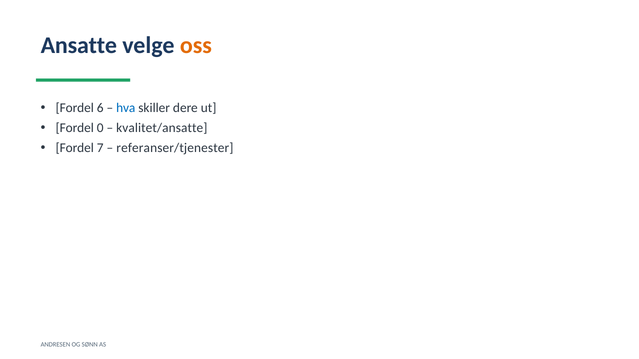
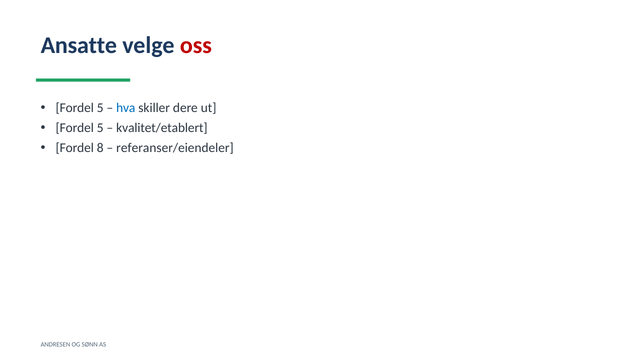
oss colour: orange -> red
6 at (100, 108): 6 -> 5
0 at (100, 128): 0 -> 5
kvalitet/ansatte: kvalitet/ansatte -> kvalitet/etablert
7: 7 -> 8
referanser/tjenester: referanser/tjenester -> referanser/eiendeler
